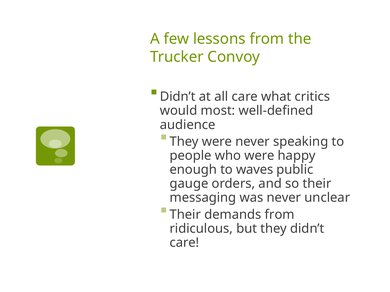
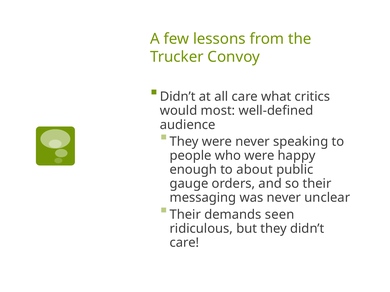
waves: waves -> about
demands from: from -> seen
